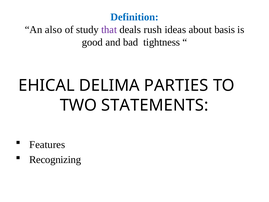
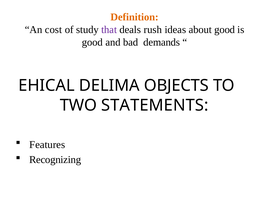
Definition colour: blue -> orange
also: also -> cost
about basis: basis -> good
tightness: tightness -> demands
PARTIES: PARTIES -> OBJECTS
